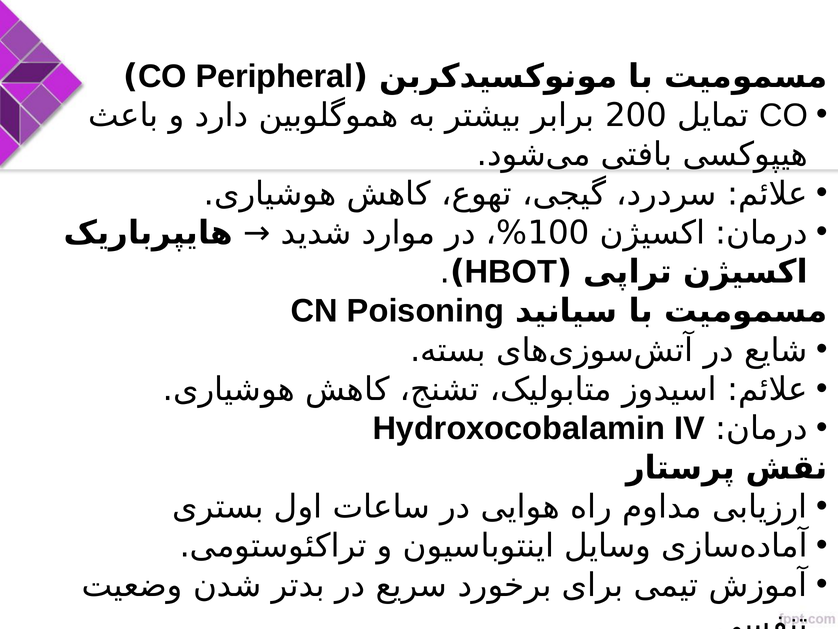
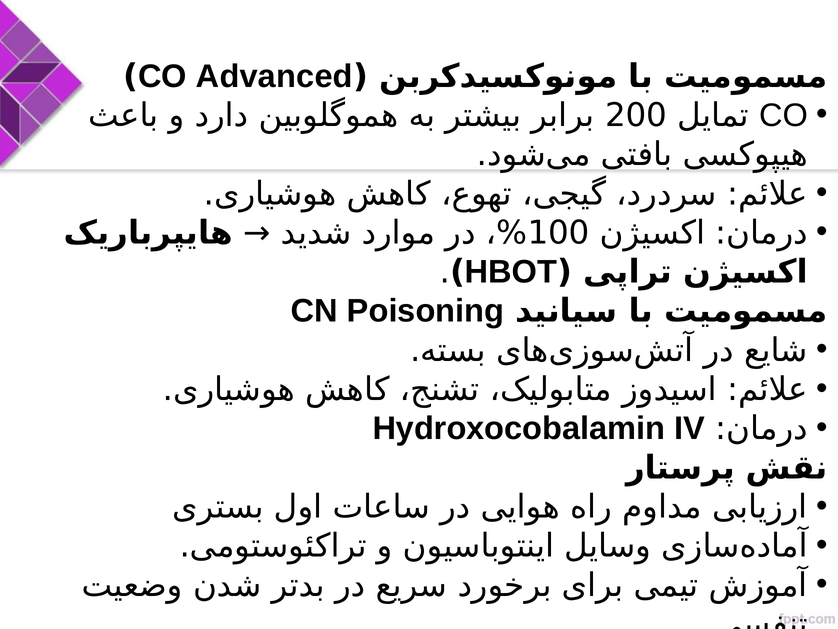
Peripheral: Peripheral -> Advanced
